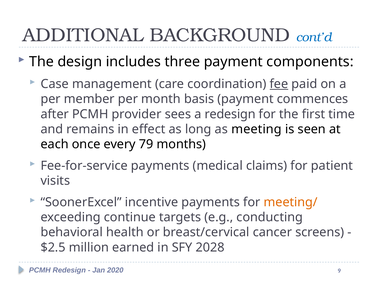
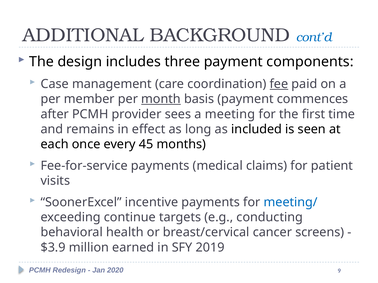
month underline: none -> present
a redesign: redesign -> meeting
meeting: meeting -> included
79: 79 -> 45
meeting/ colour: orange -> blue
$2.5: $2.5 -> $3.9
2028: 2028 -> 2019
